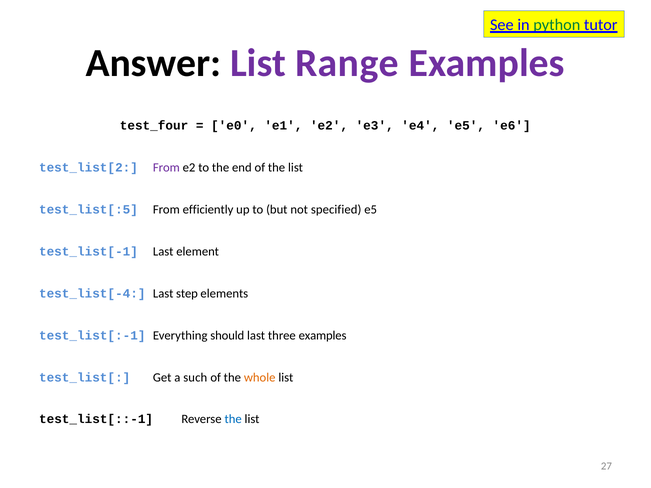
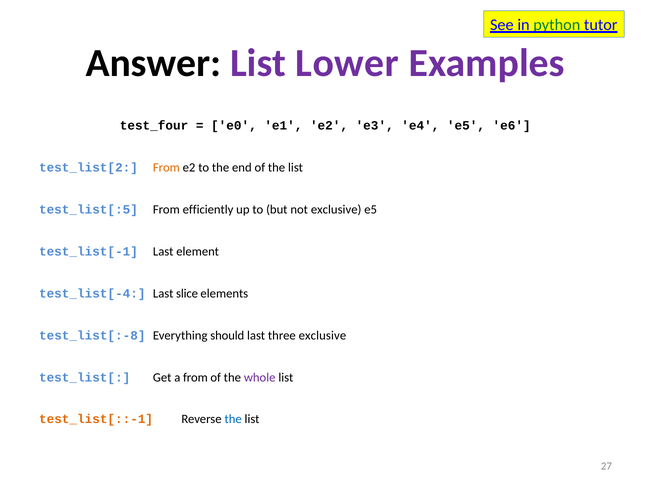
Range: Range -> Lower
From at (166, 168) colour: purple -> orange
not specified: specified -> exclusive
step: step -> slice
test_list[:-1: test_list[:-1 -> test_list[:-8
three examples: examples -> exclusive
a such: such -> from
whole colour: orange -> purple
test_list[::-1 colour: black -> orange
